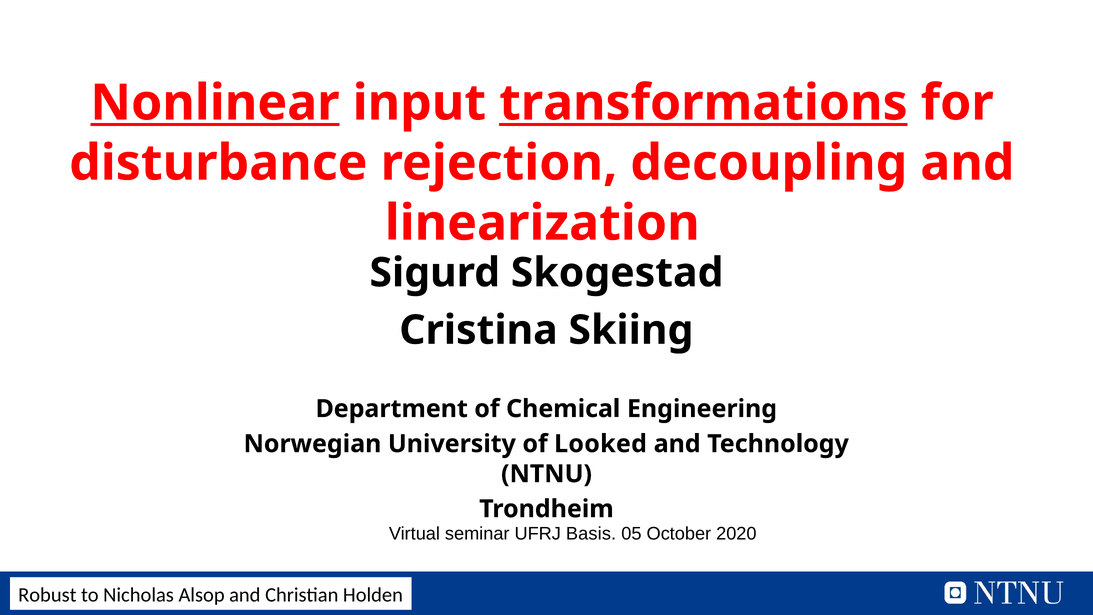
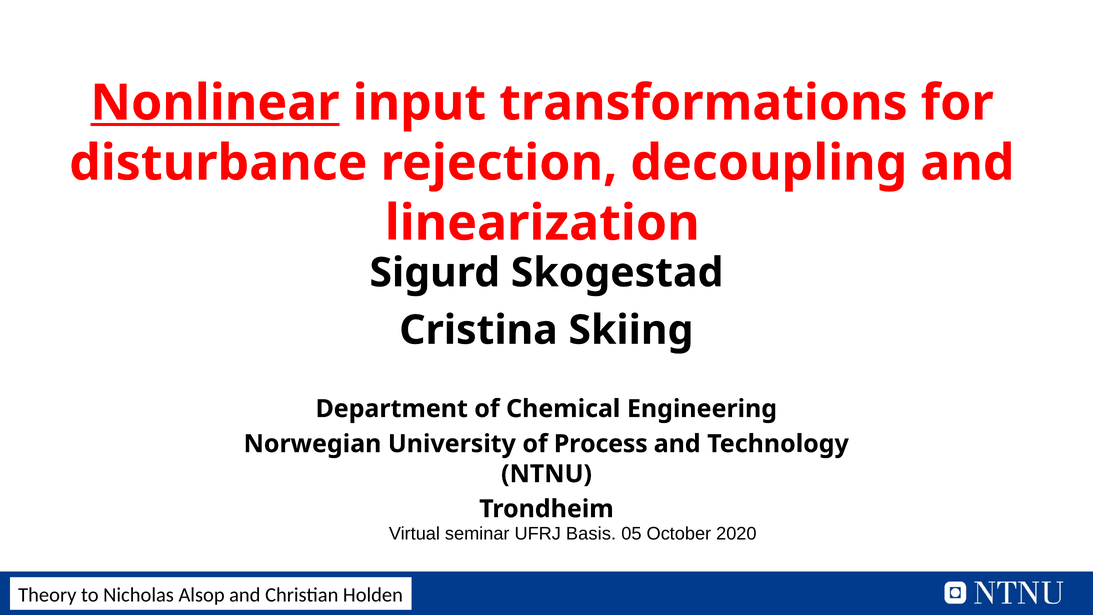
transformations underline: present -> none
Looked: Looked -> Process
Robust: Robust -> Theory
